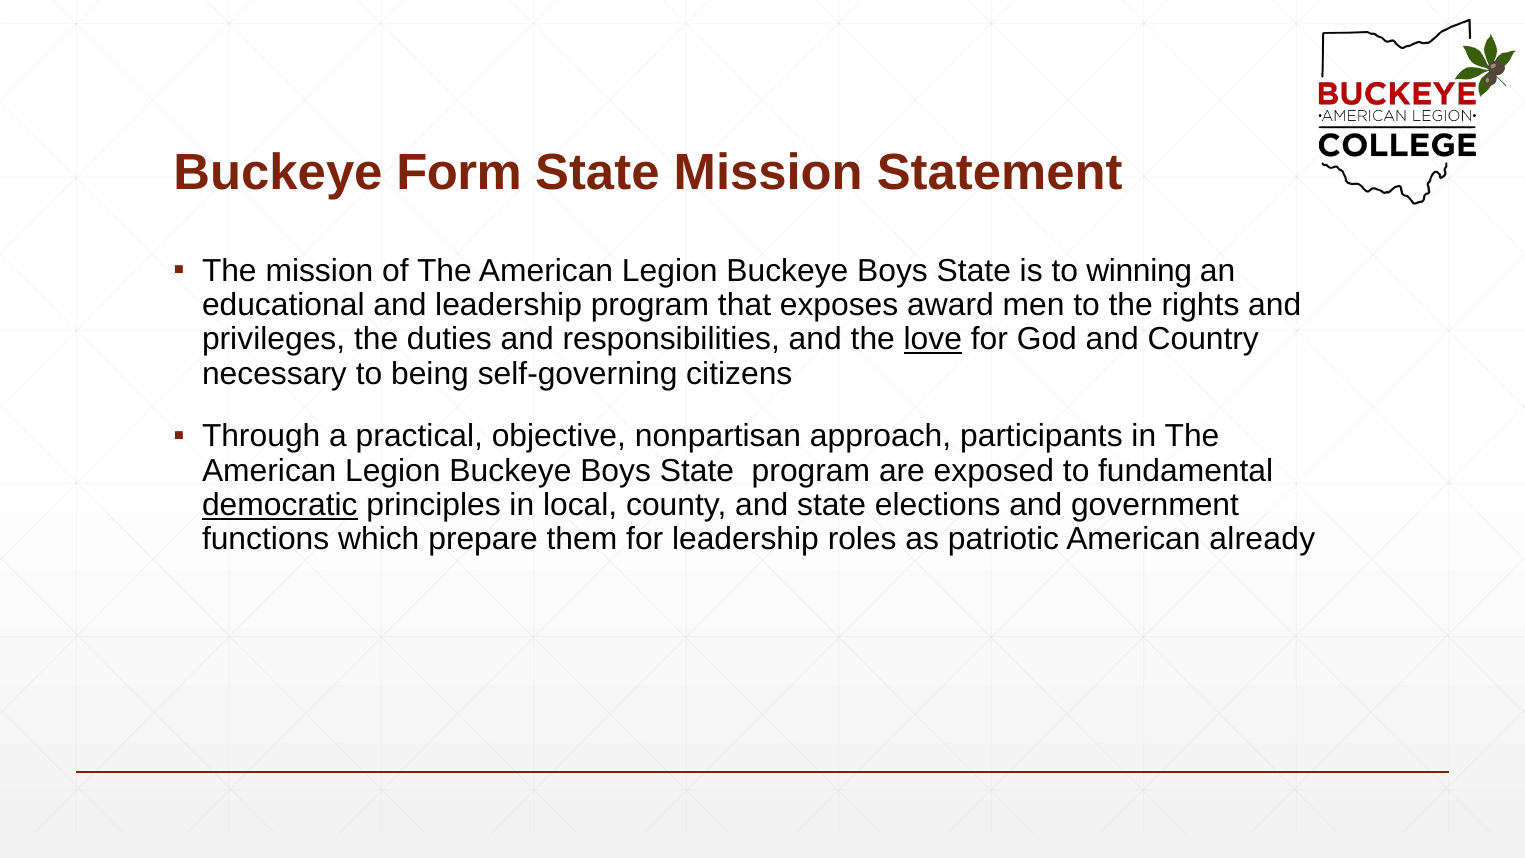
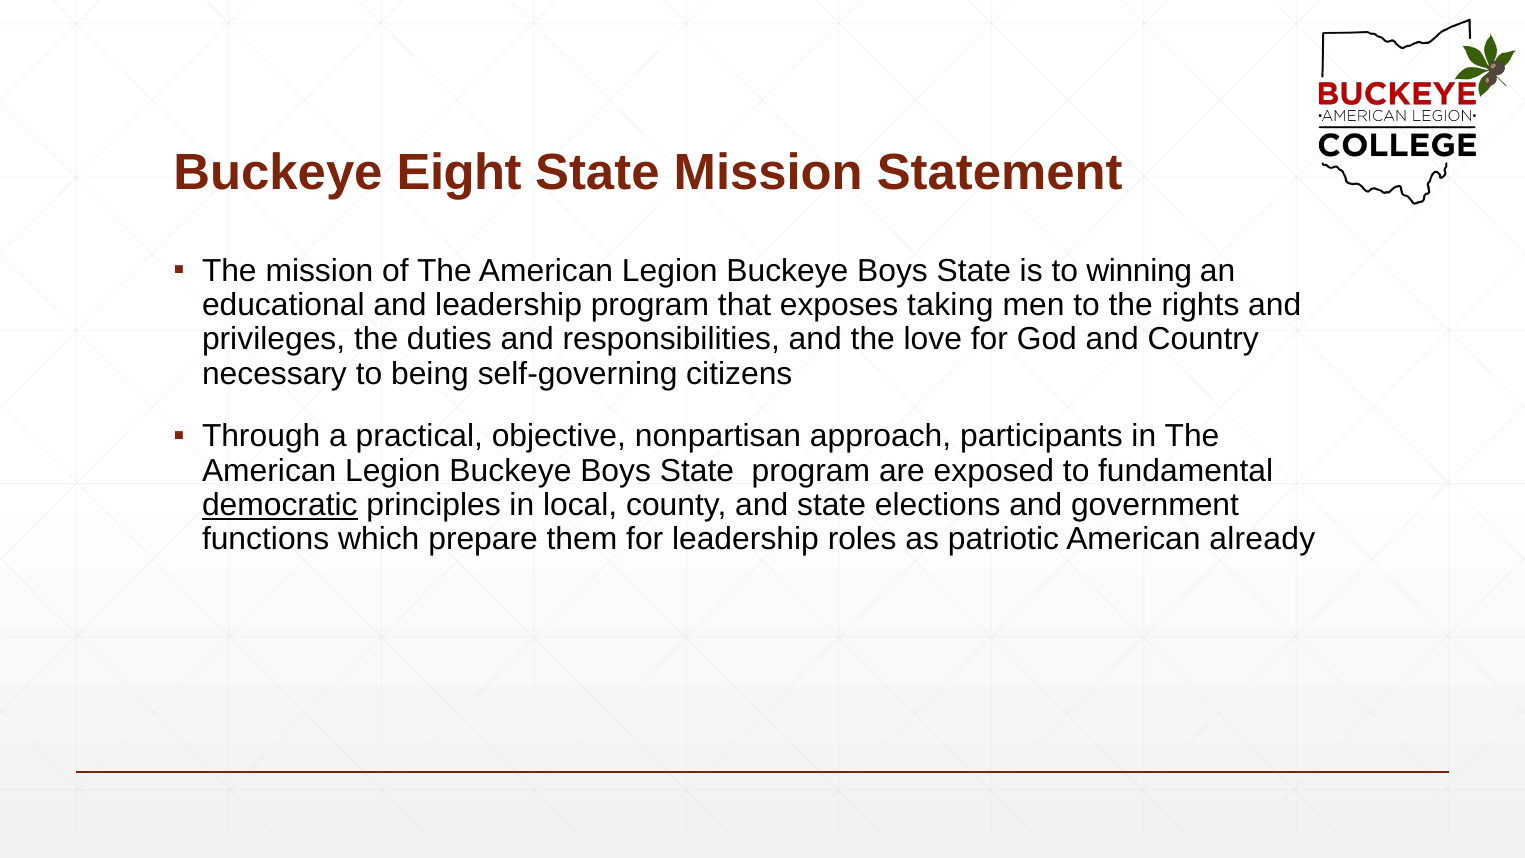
Form: Form -> Eight
award: award -> taking
love underline: present -> none
